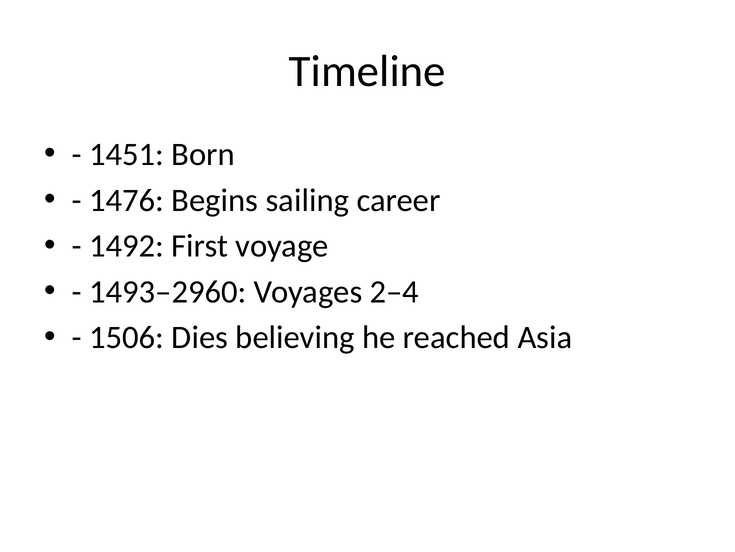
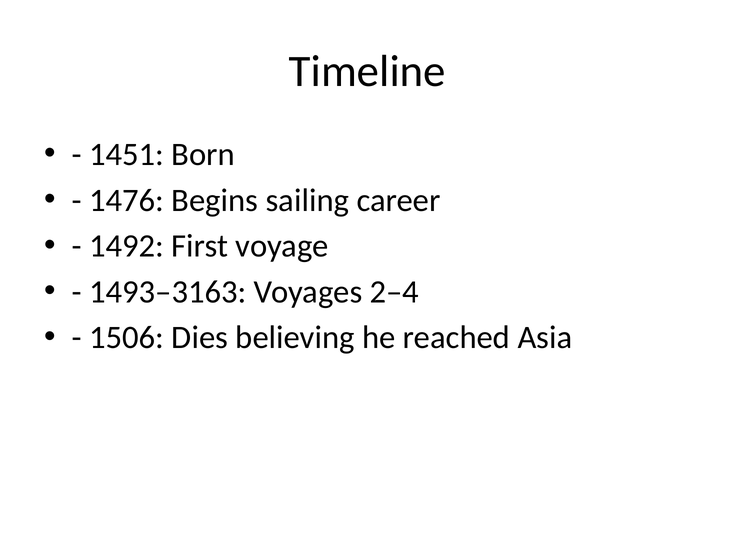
1493–2960: 1493–2960 -> 1493–3163
